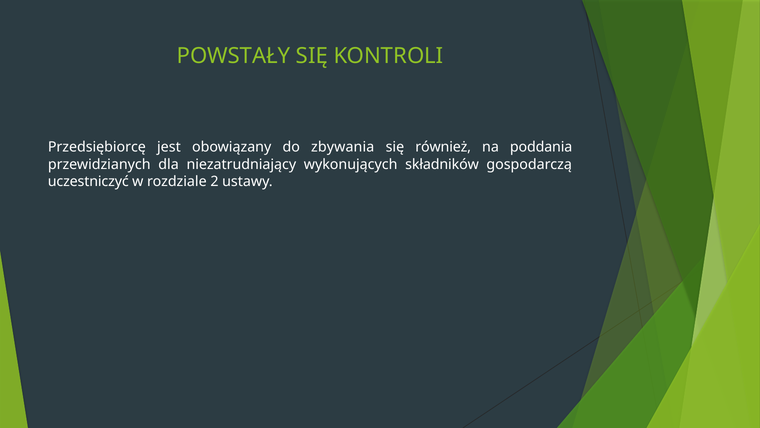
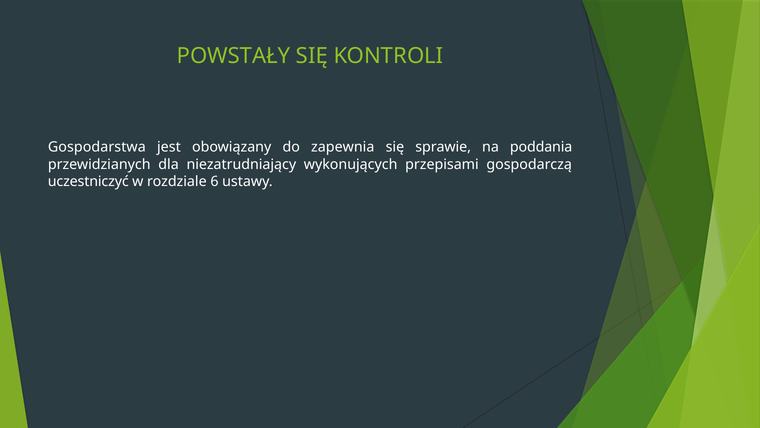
Przedsiębiorcę: Przedsiębiorcę -> Gospodarstwa
zbywania: zbywania -> zapewnia
również: również -> sprawie
składników: składników -> przepisami
2: 2 -> 6
